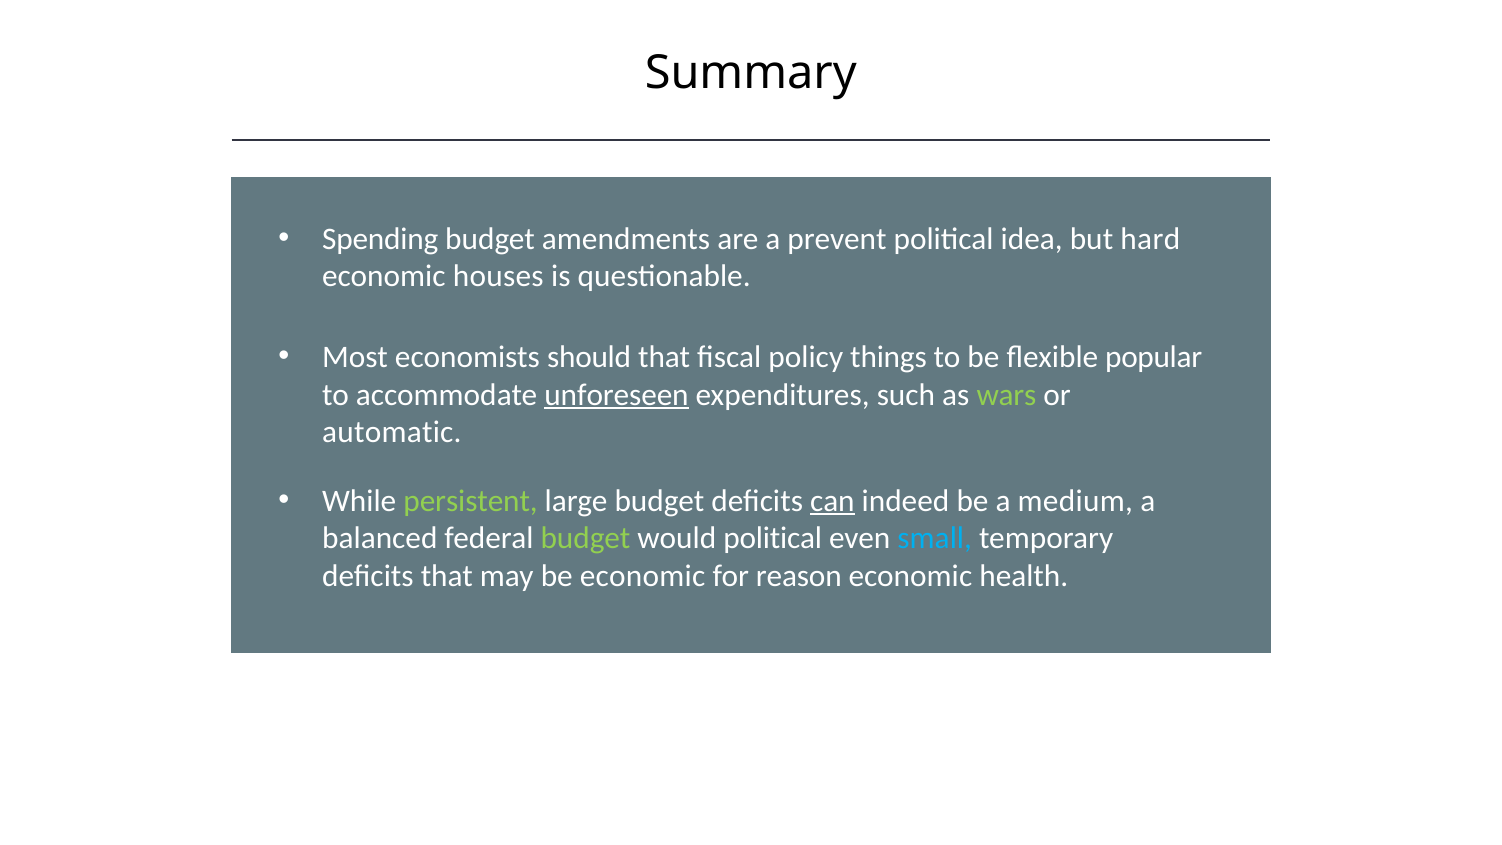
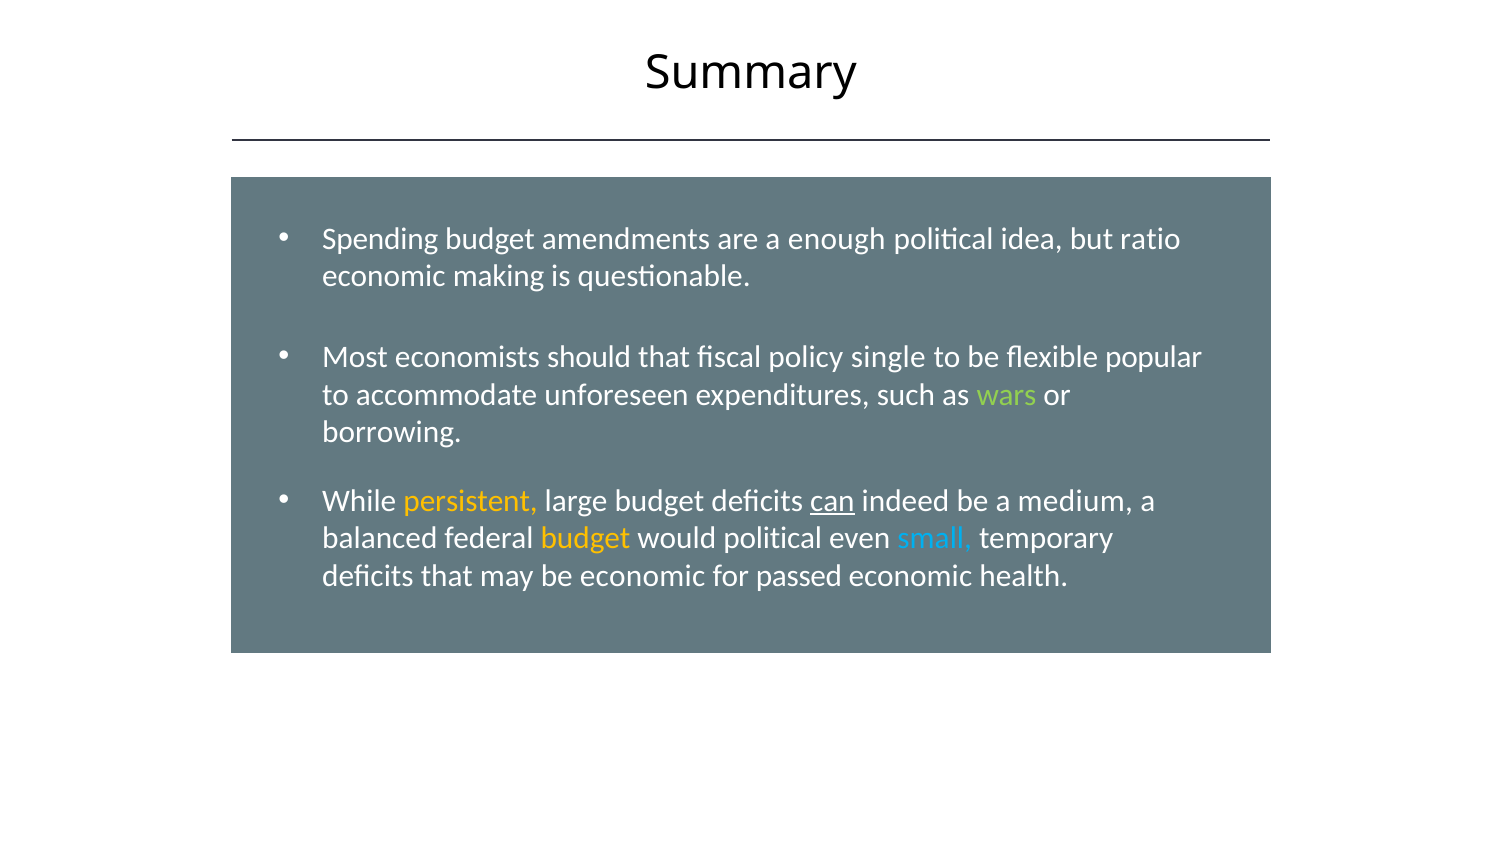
prevent: prevent -> enough
hard: hard -> ratio
houses: houses -> making
things: things -> single
unforeseen underline: present -> none
automatic: automatic -> borrowing
persistent colour: light green -> yellow
budget at (586, 538) colour: light green -> yellow
reason: reason -> passed
